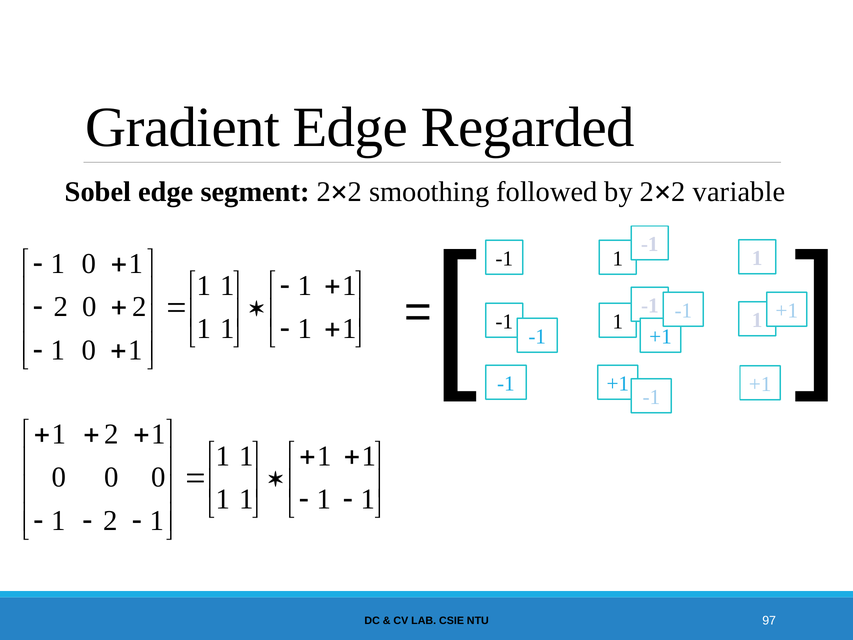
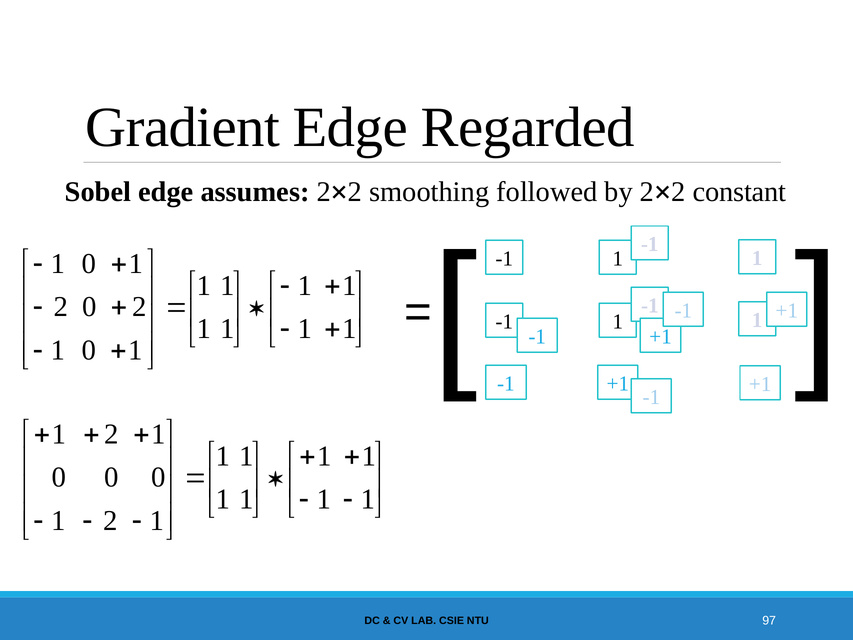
segment: segment -> assumes
variable: variable -> constant
